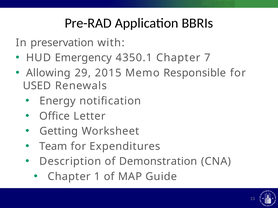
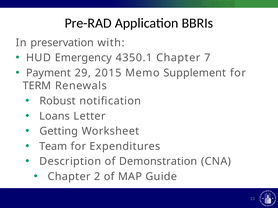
Allowing: Allowing -> Payment
Responsible: Responsible -> Supplement
USED: USED -> TERM
Energy: Energy -> Robust
Office: Office -> Loans
1: 1 -> 2
